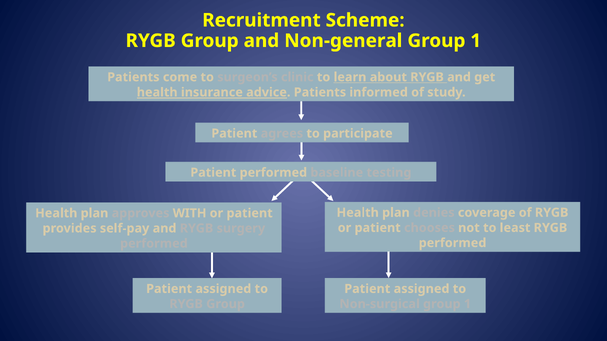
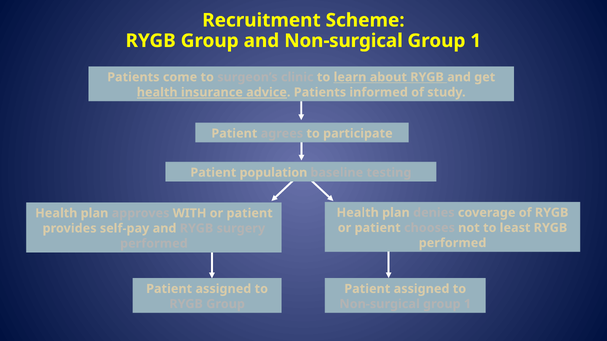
and Non-general: Non-general -> Non-surgical
Patient performed: performed -> population
